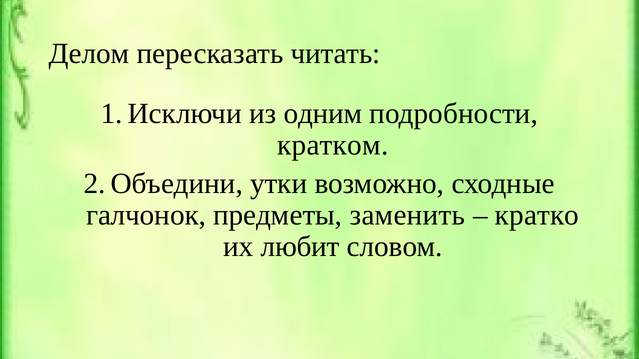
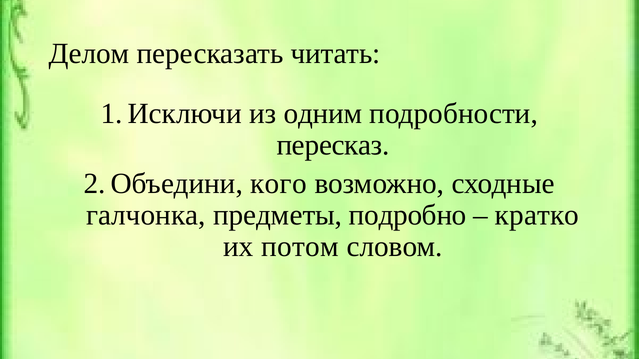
кратком: кратком -> пересказ
утки: утки -> кого
галчонок: галчонок -> галчонка
заменить: заменить -> подробно
любит: любит -> потом
